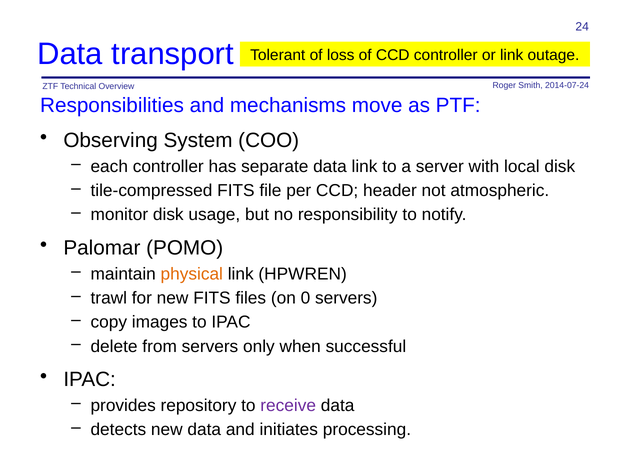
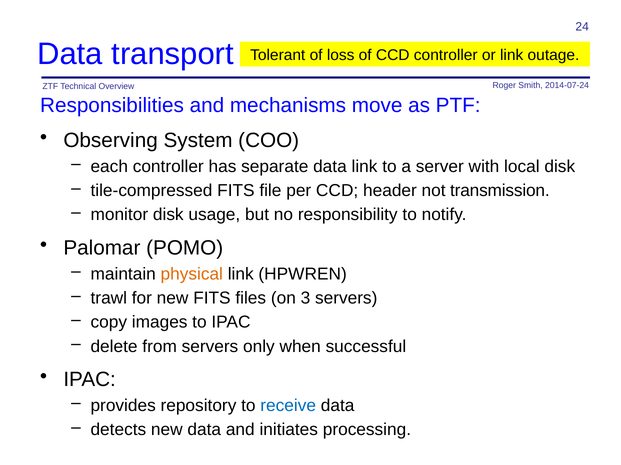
atmospheric: atmospheric -> transmission
0: 0 -> 3
receive colour: purple -> blue
